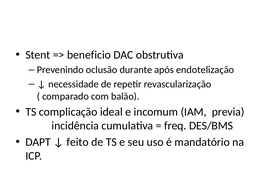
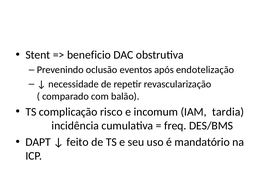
durante: durante -> eventos
ideal: ideal -> risco
previa: previa -> tardia
